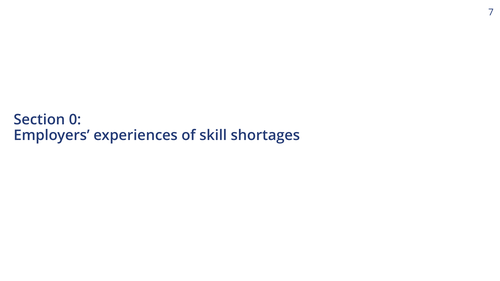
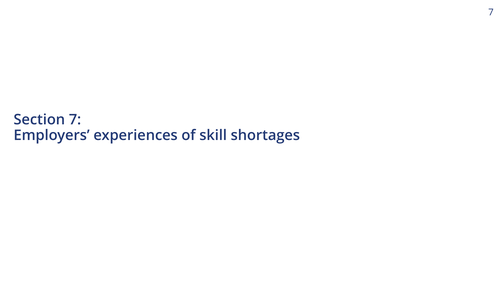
Section 0: 0 -> 7
